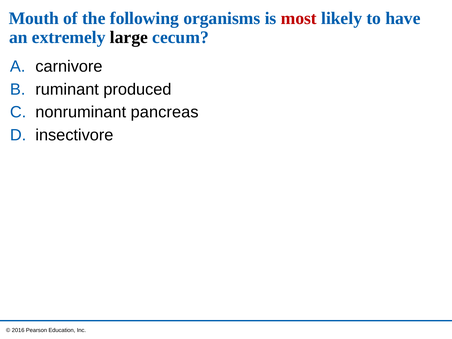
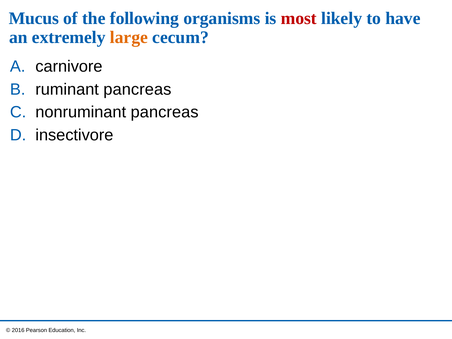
Mouth: Mouth -> Mucus
large colour: black -> orange
ruminant produced: produced -> pancreas
